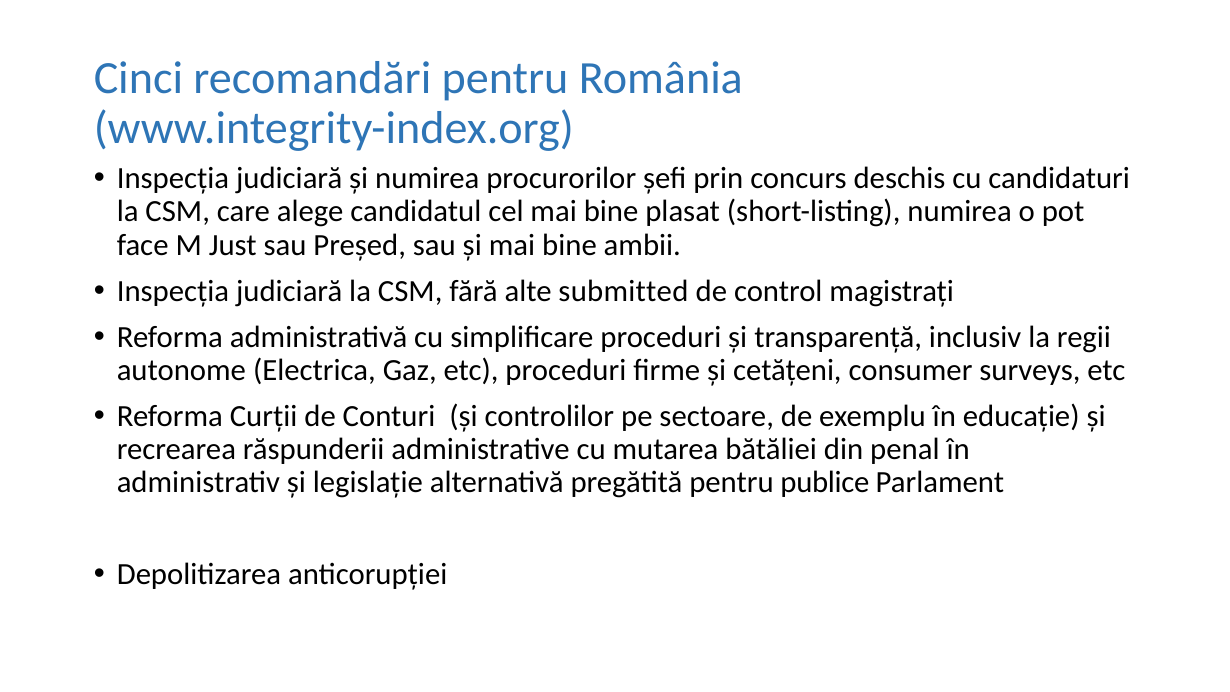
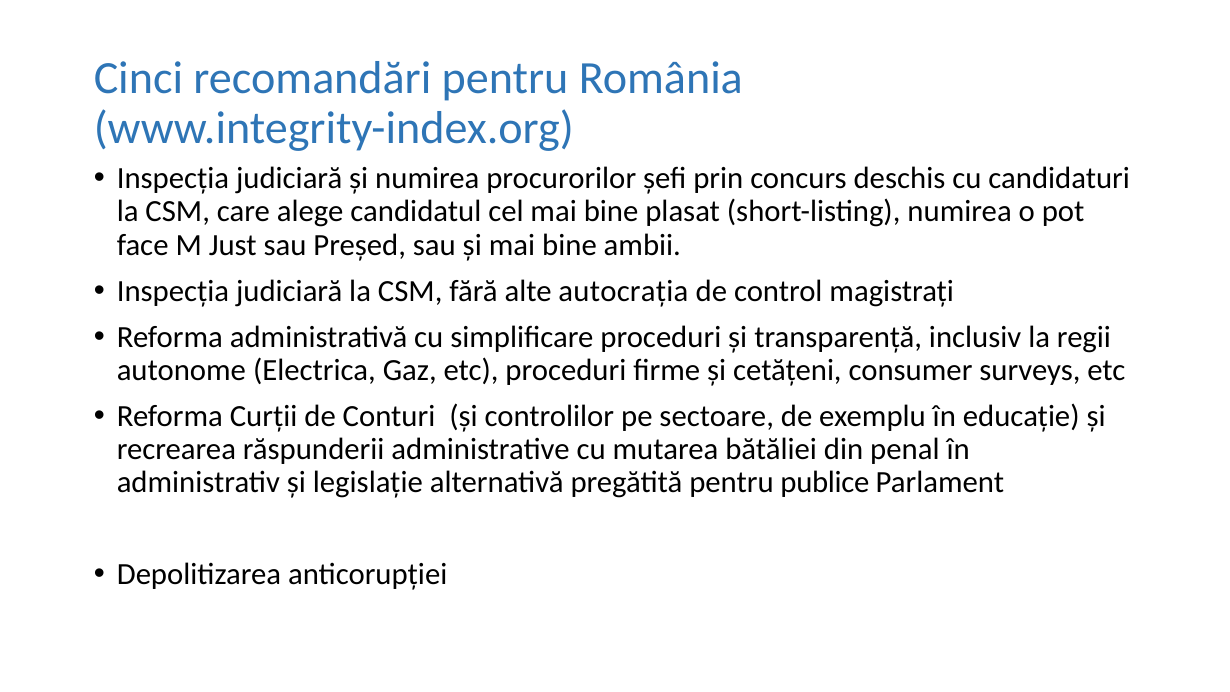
submitted: submitted -> autocrația
